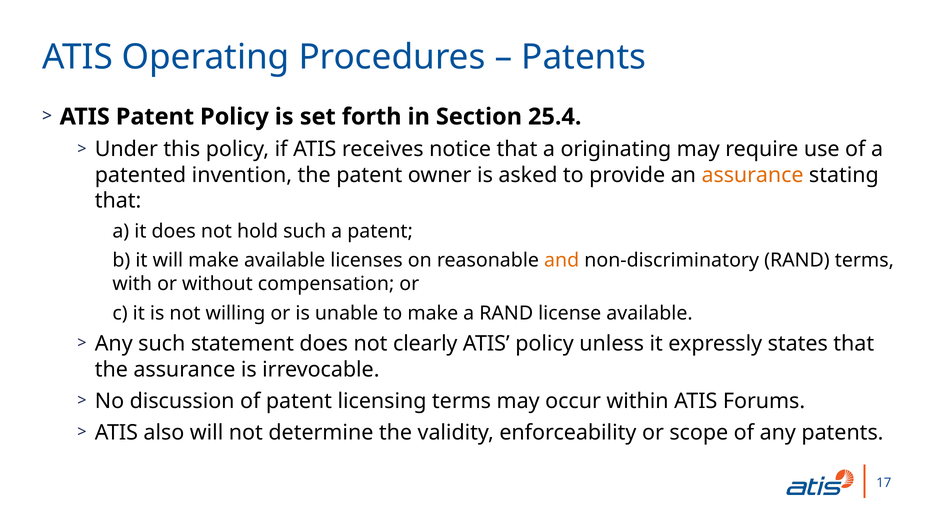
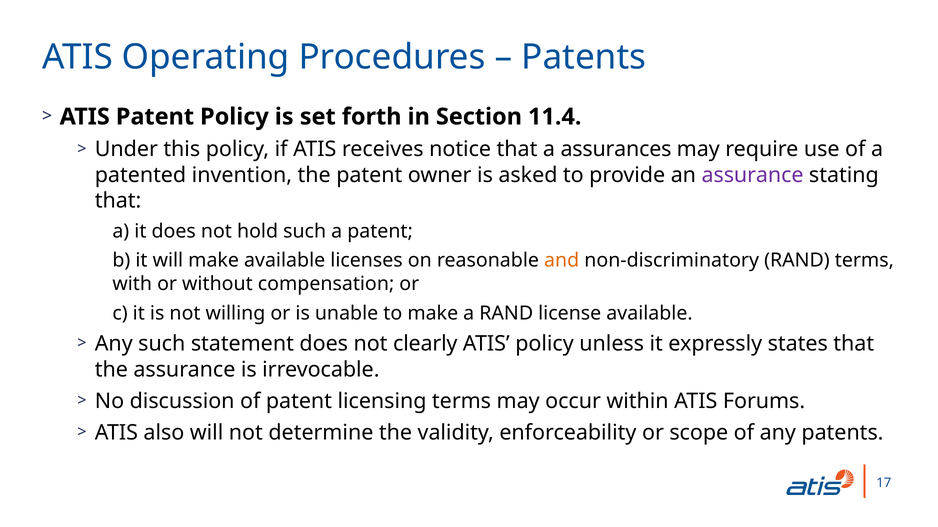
25.4: 25.4 -> 11.4
originating: originating -> assurances
assurance at (753, 175) colour: orange -> purple
